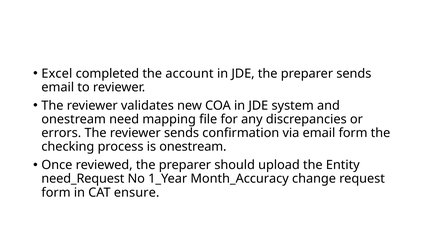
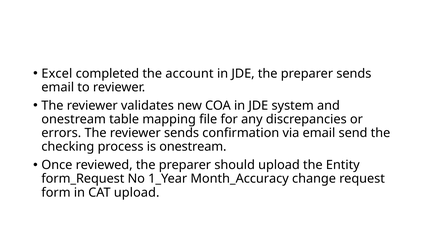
need: need -> table
email form: form -> send
need_Request: need_Request -> form_Request
CAT ensure: ensure -> upload
